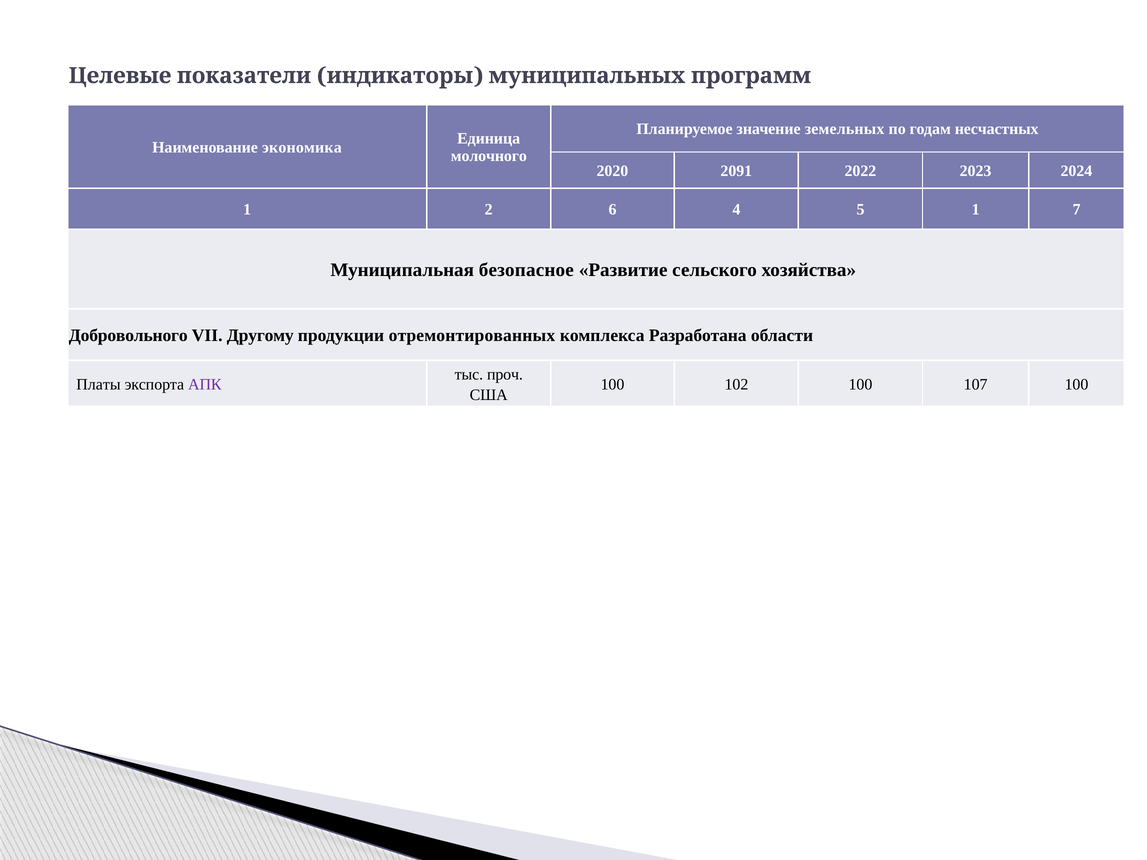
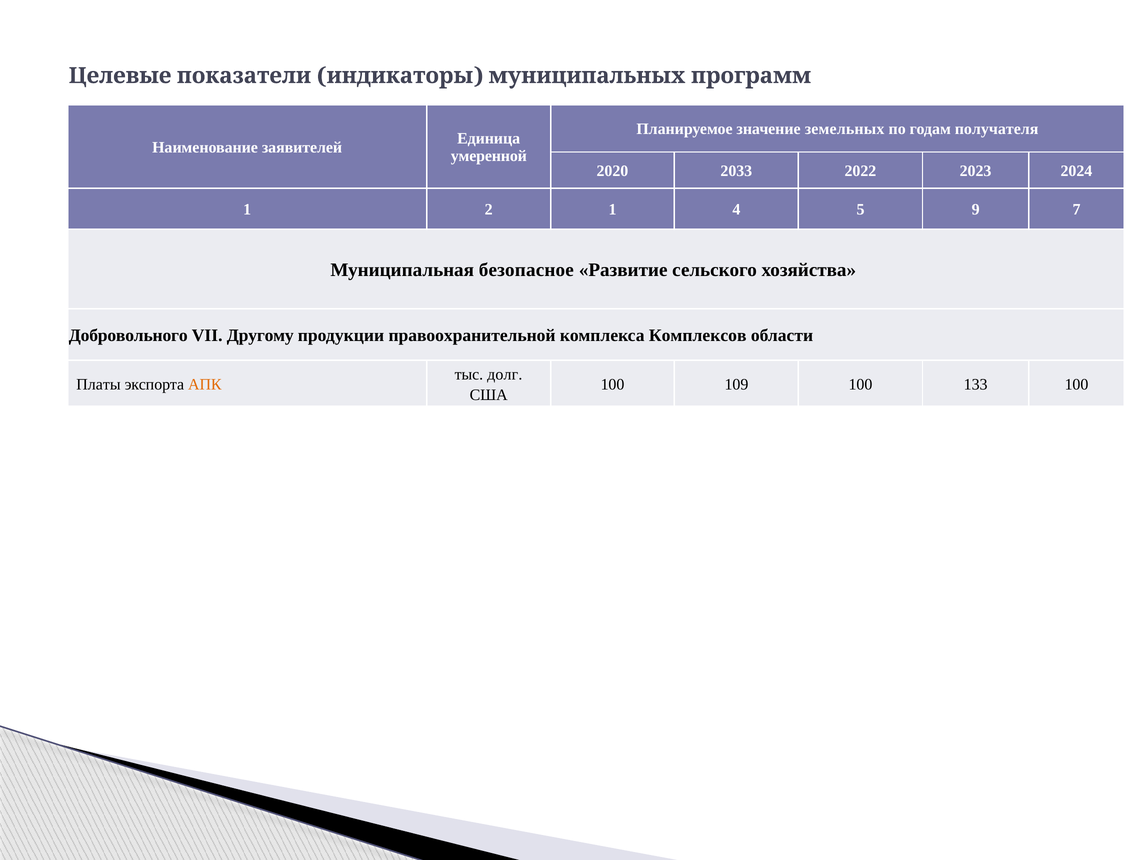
несчастных: несчастных -> получателя
экономика: экономика -> заявителей
молочного: молочного -> умеренной
2091: 2091 -> 2033
2 6: 6 -> 1
5 1: 1 -> 9
отремонтированных: отремонтированных -> правоохранительной
Разработана: Разработана -> Комплексов
проч: проч -> долг
АПК colour: purple -> orange
102: 102 -> 109
107: 107 -> 133
